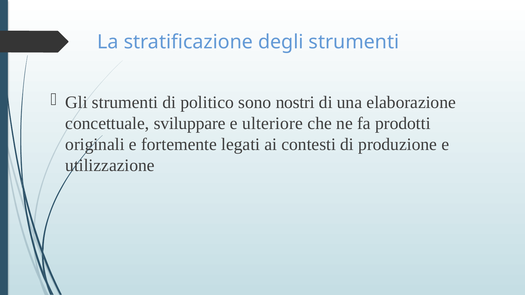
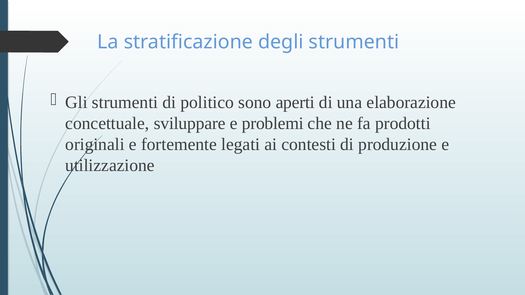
nostri: nostri -> aperti
ulteriore: ulteriore -> problemi
